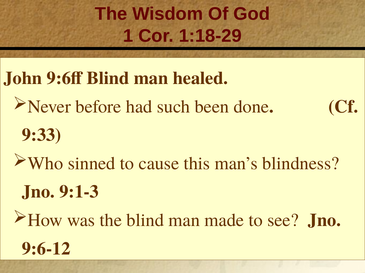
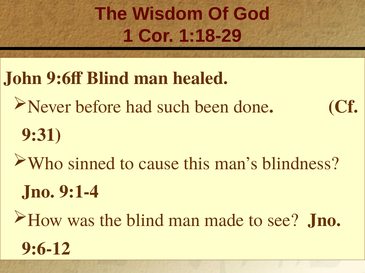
9:33: 9:33 -> 9:31
9:1-3: 9:1-3 -> 9:1-4
